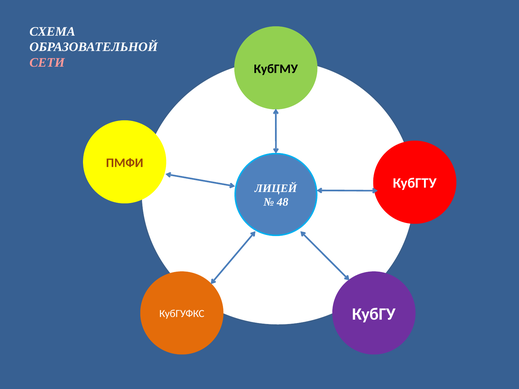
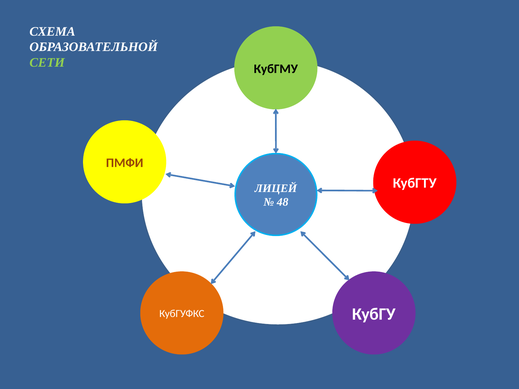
СЕТИ colour: pink -> light green
